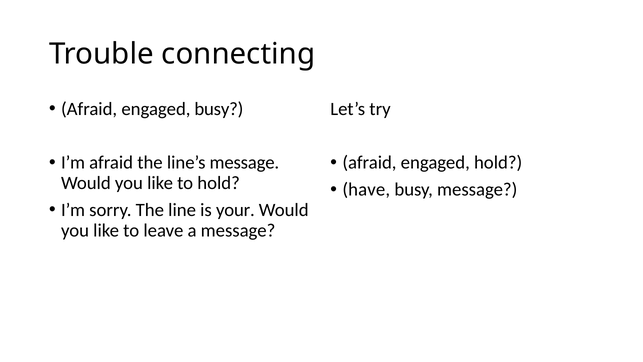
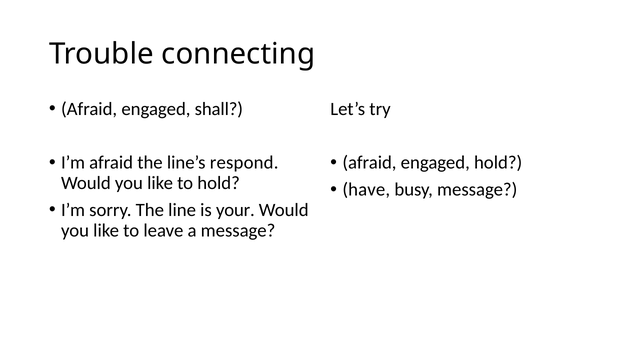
engaged busy: busy -> shall
line’s message: message -> respond
